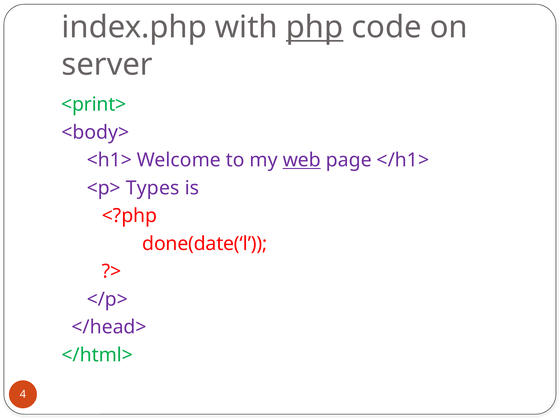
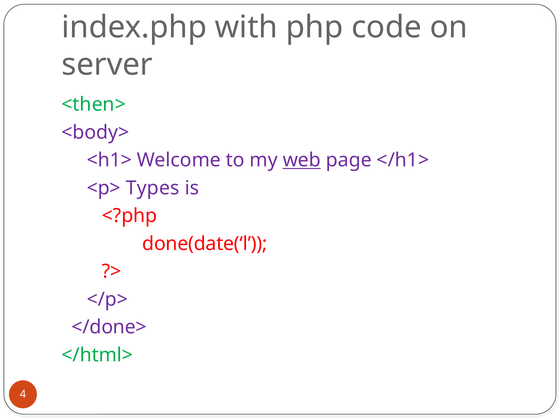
php underline: present -> none
<print>: <print> -> <then>
</head>: </head> -> </done>
